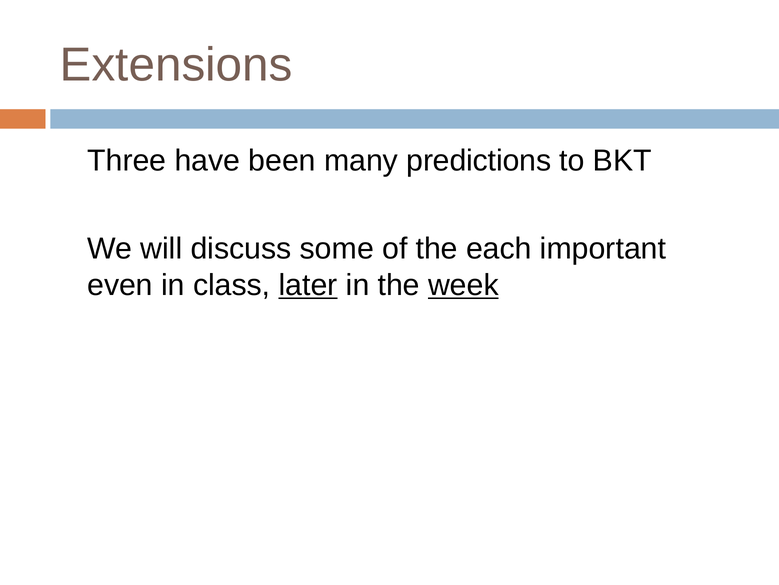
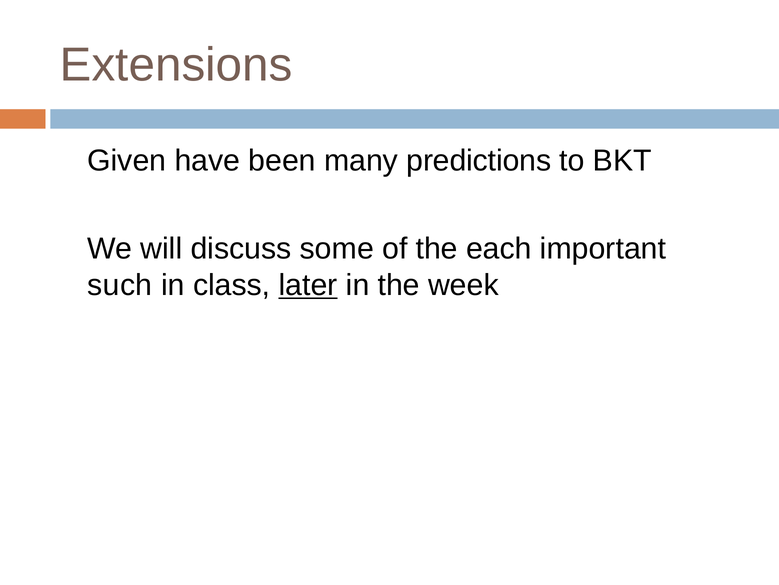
Three: Three -> Given
even: even -> such
week underline: present -> none
